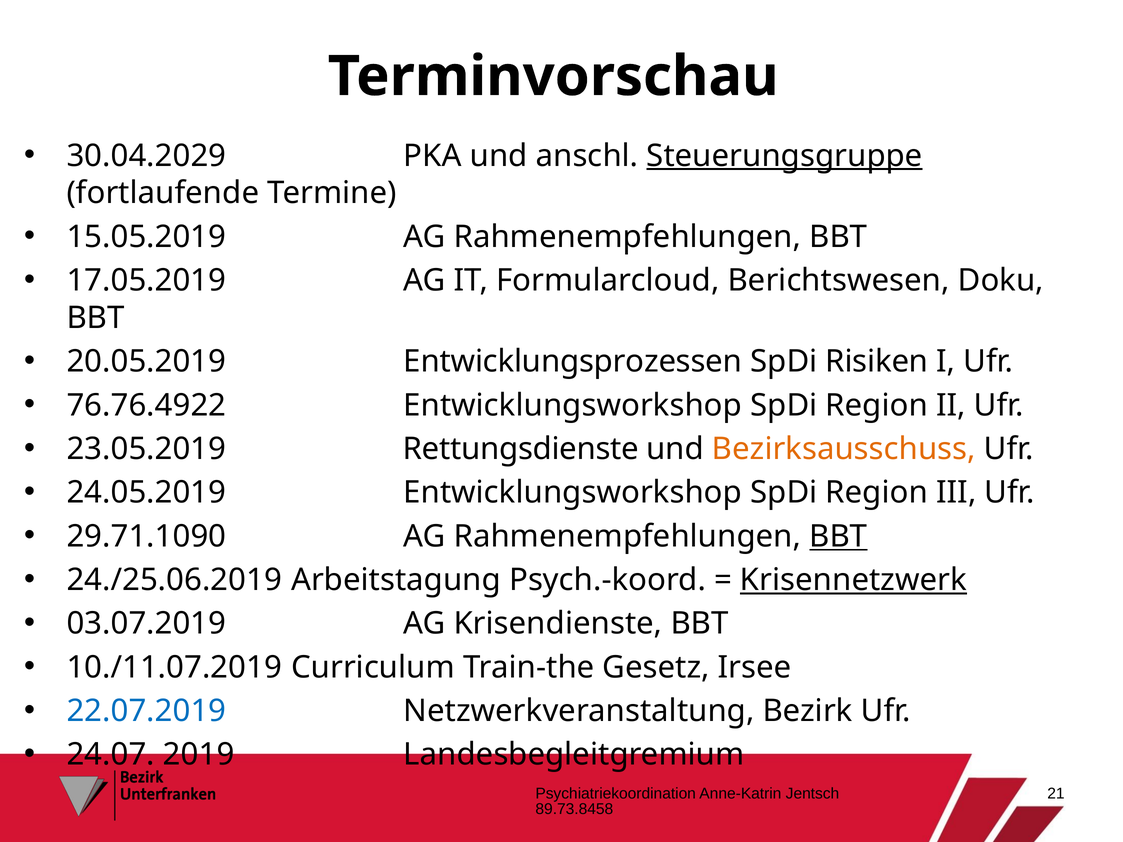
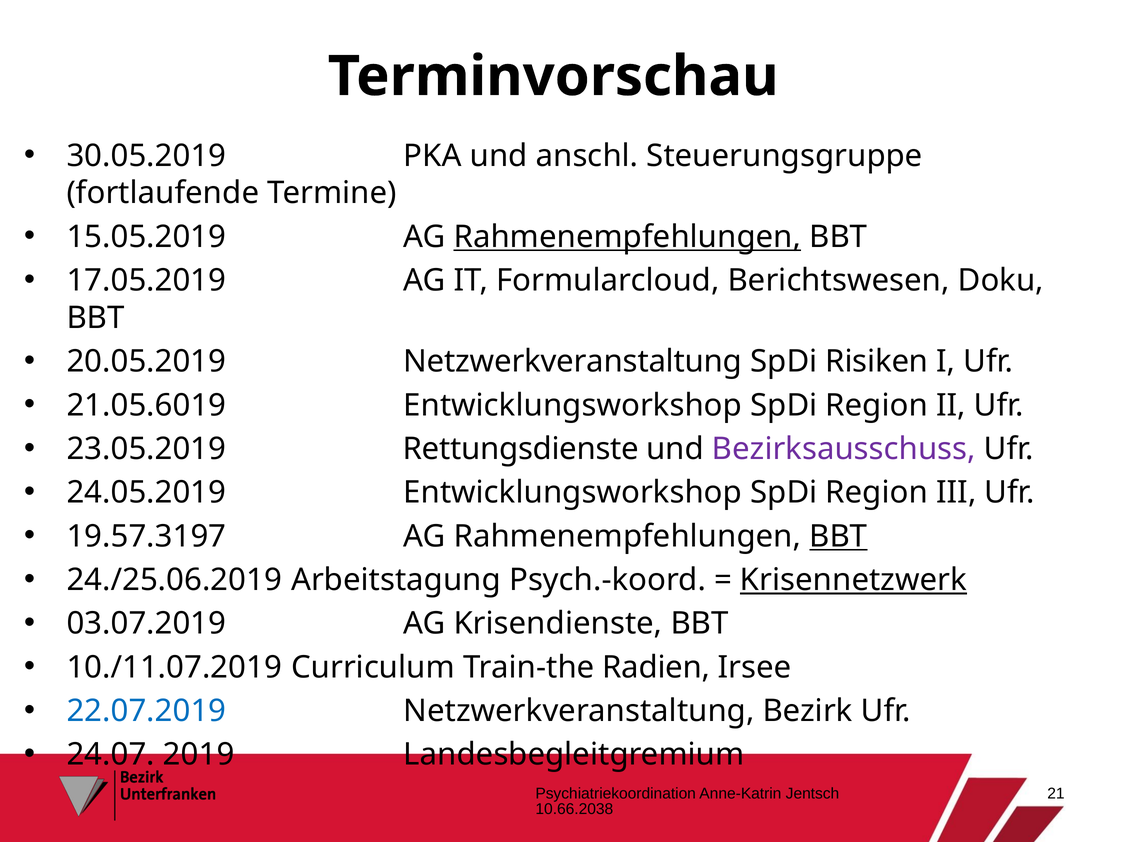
30.04.2029: 30.04.2029 -> 30.05.2019
Steuerungsgruppe underline: present -> none
Rahmenempfehlungen at (627, 237) underline: none -> present
20.05.2019 Entwicklungsprozessen: Entwicklungsprozessen -> Netzwerkveranstaltung
76.76.4922: 76.76.4922 -> 21.05.6019
Bezirksausschuss colour: orange -> purple
29.71.1090: 29.71.1090 -> 19.57.3197
Gesetz: Gesetz -> Radien
89.73.8458: 89.73.8458 -> 10.66.2038
